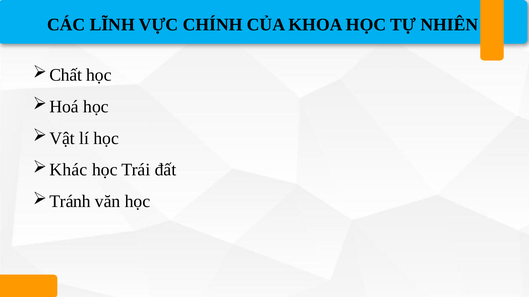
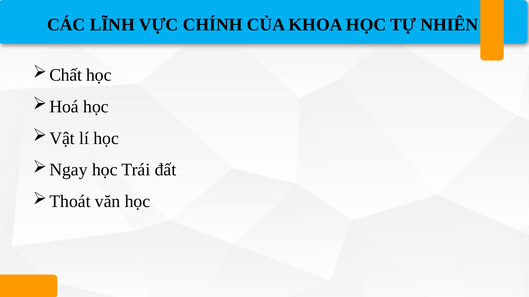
Khác: Khác -> Ngay
Tránh: Tránh -> Thoát
